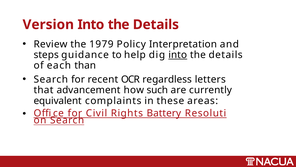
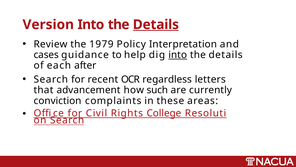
Details at (156, 25) underline: none -> present
steps: steps -> cases
than: than -> after
equivalent: equivalent -> conviction
Battery: Battery -> College
